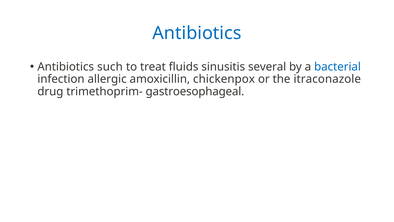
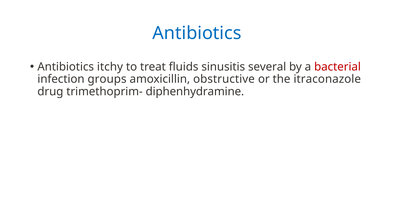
such: such -> itchy
bacterial colour: blue -> red
allergic: allergic -> groups
chickenpox: chickenpox -> obstructive
gastroesophageal: gastroesophageal -> diphenhydramine
